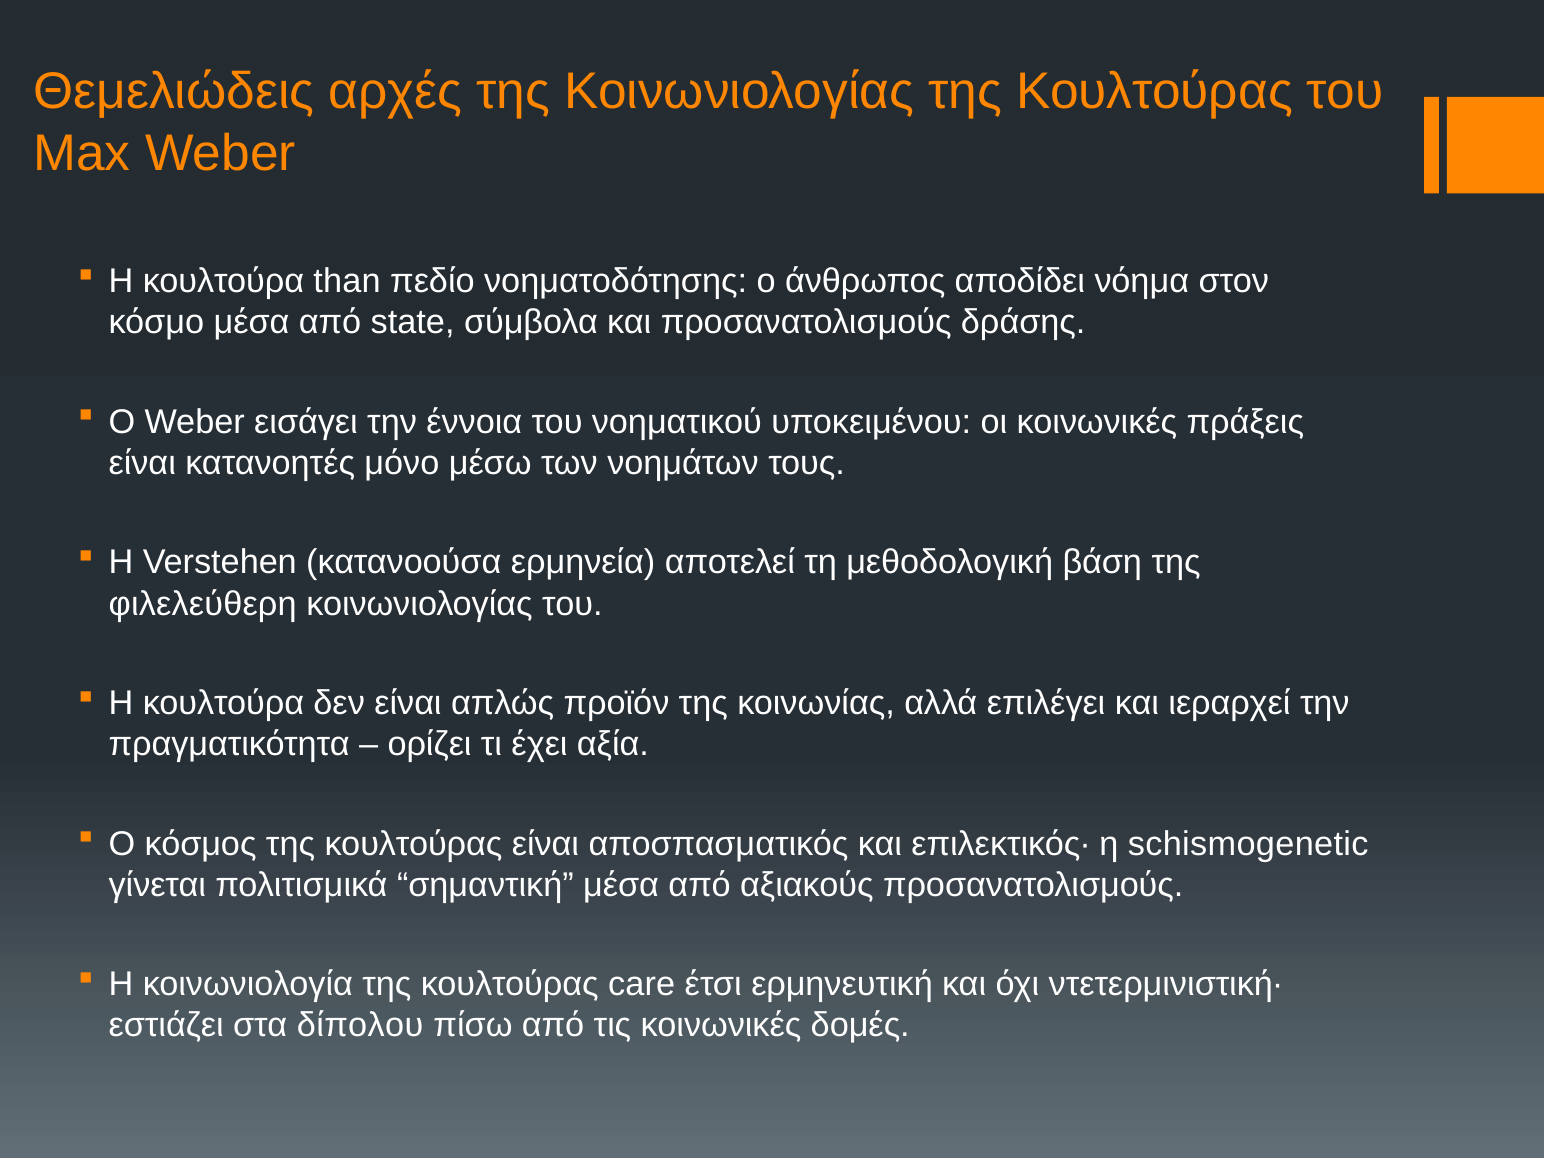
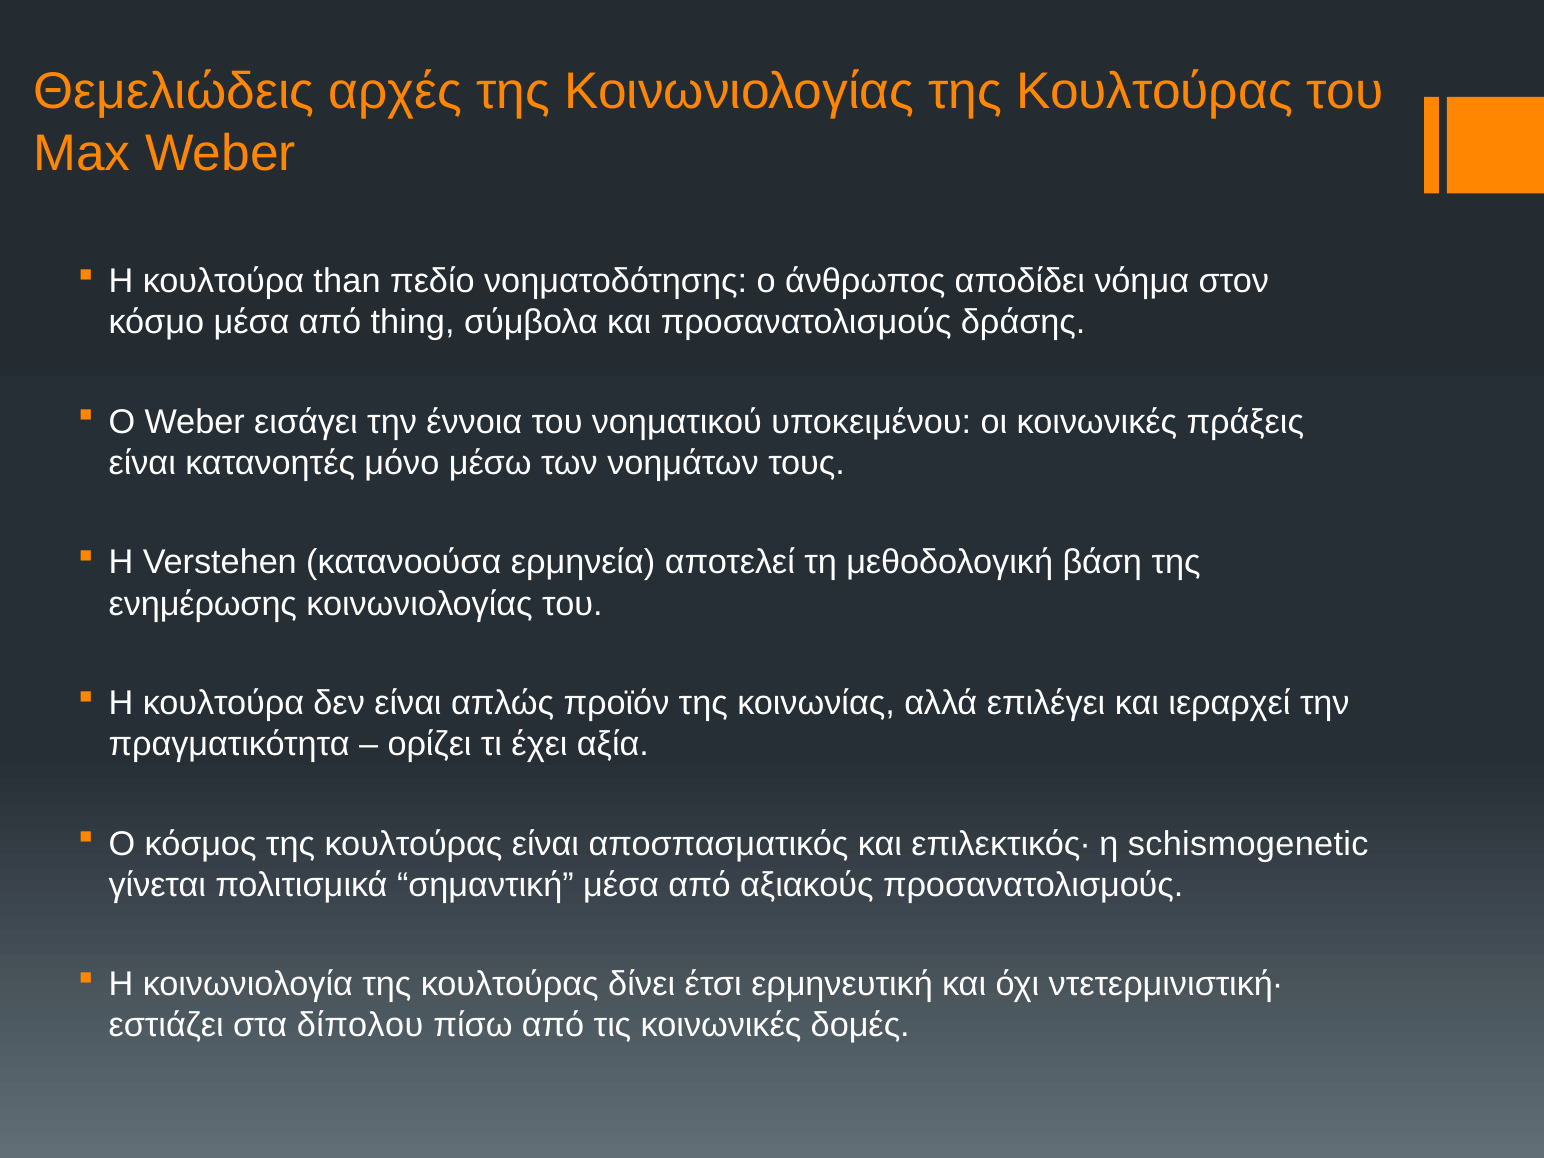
state: state -> thing
φιλελεύθερη: φιλελεύθερη -> ενημέρωσης
care: care -> δίνει
